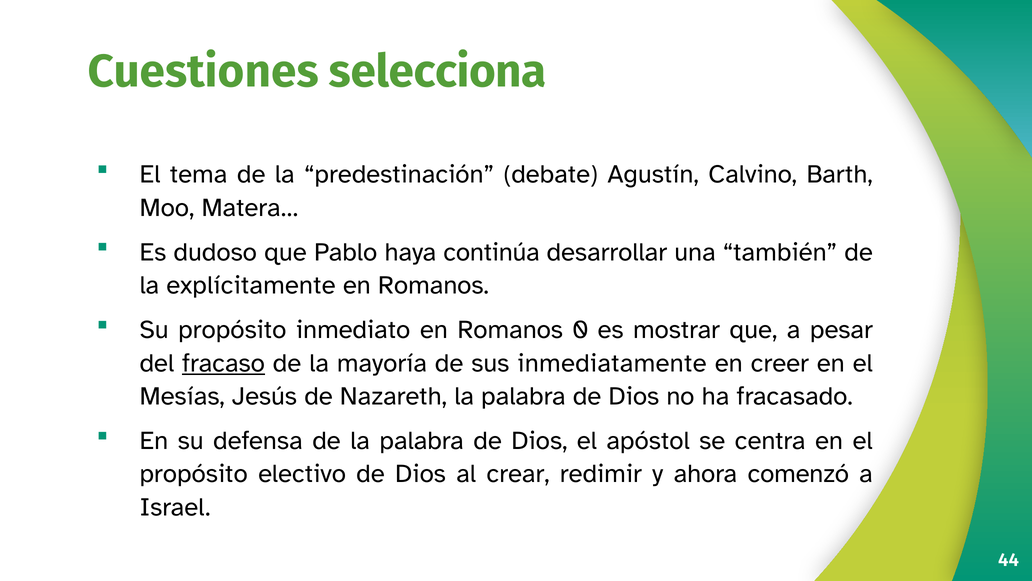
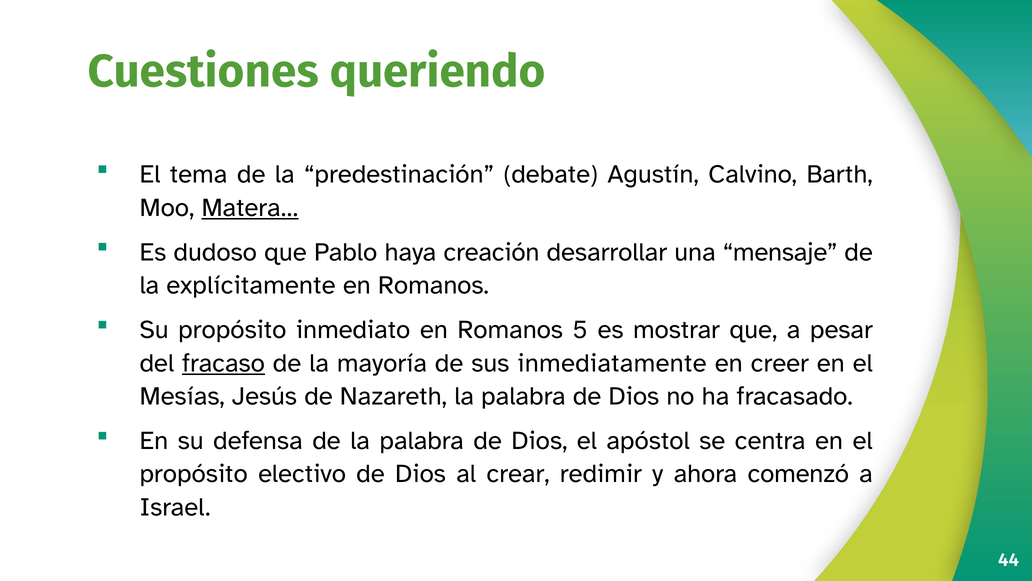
selecciona: selecciona -> queriendo
Matera… underline: none -> present
continúa: continúa -> creación
también: también -> mensaje
0: 0 -> 5
